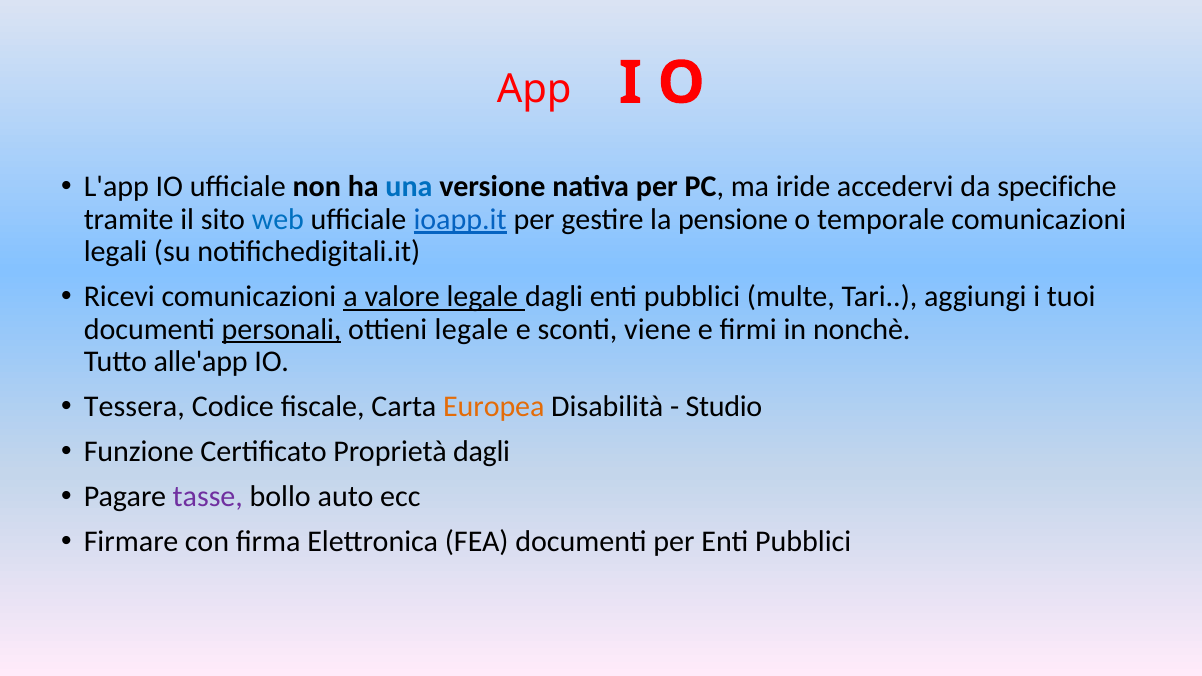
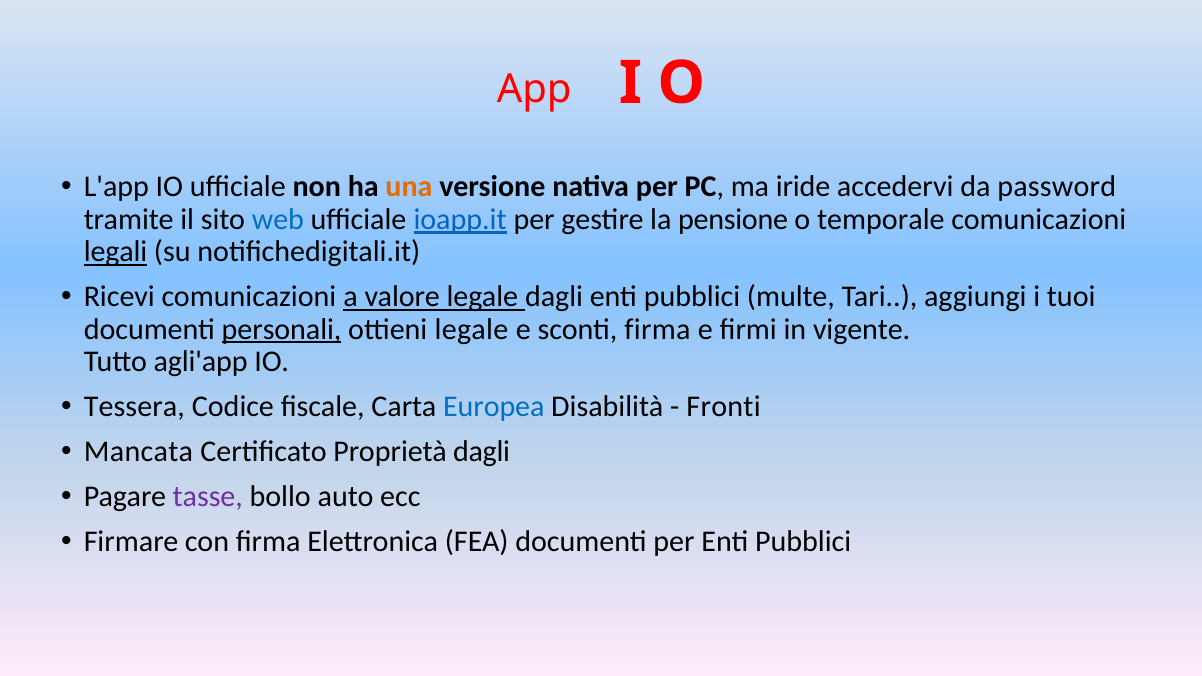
una colour: blue -> orange
specifiche: specifiche -> password
legali underline: none -> present
sconti viene: viene -> firma
nonchè: nonchè -> vigente
alle'app: alle'app -> agli'app
Europea colour: orange -> blue
Studio: Studio -> Fronti
Funzione: Funzione -> Mancata
